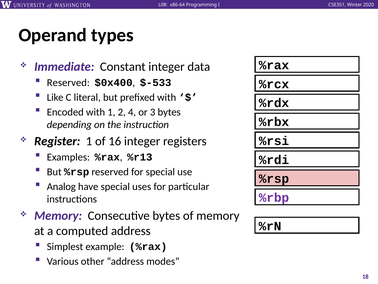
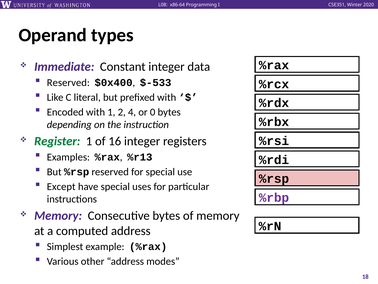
3: 3 -> 0
Register colour: black -> green
Analog: Analog -> Except
